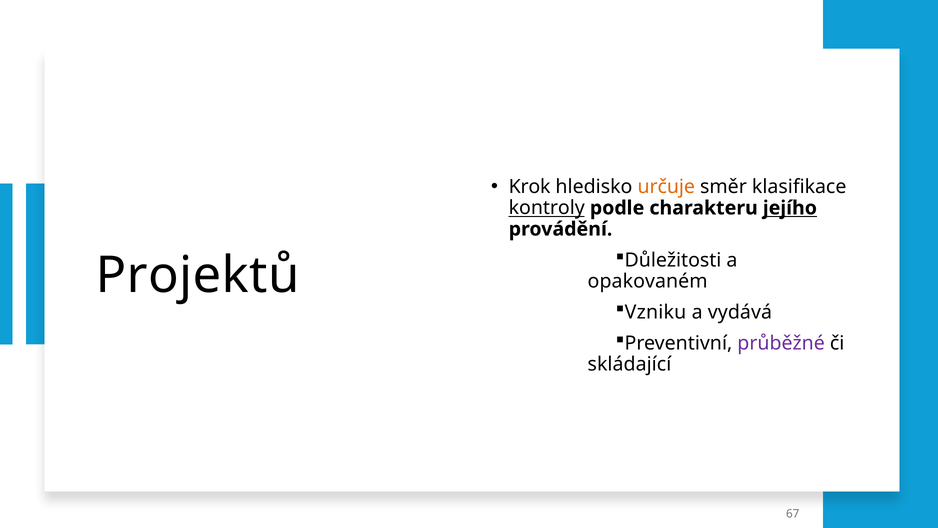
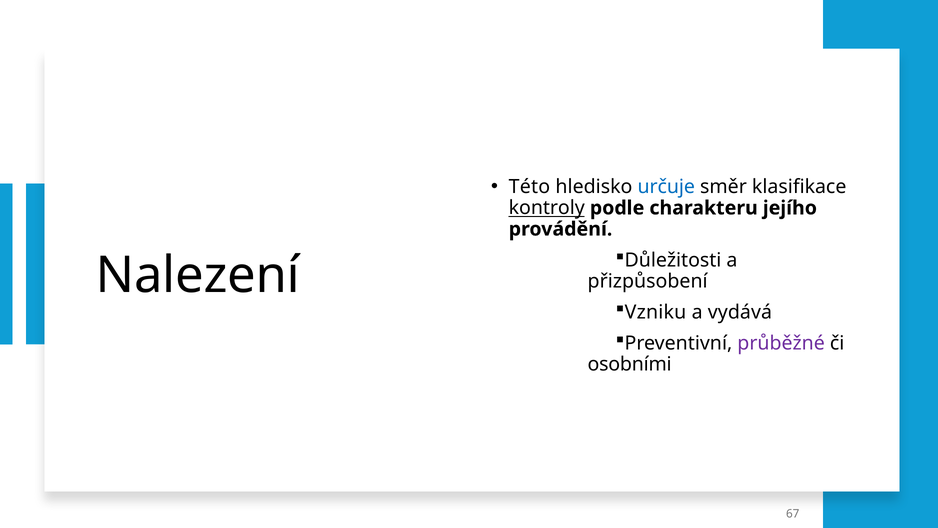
Krok: Krok -> Této
určuje colour: orange -> blue
jejího underline: present -> none
Projektů: Projektů -> Nalezení
opakovaném: opakovaném -> přizpůsobení
skládající: skládající -> osobními
